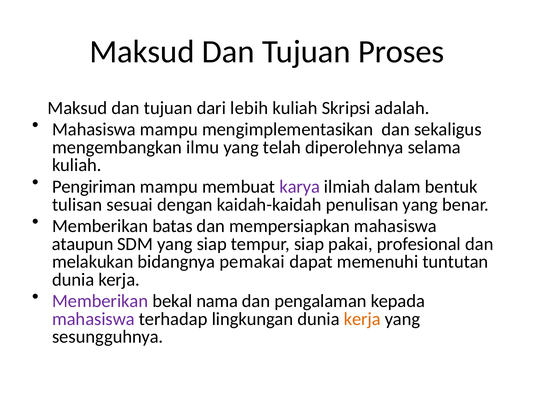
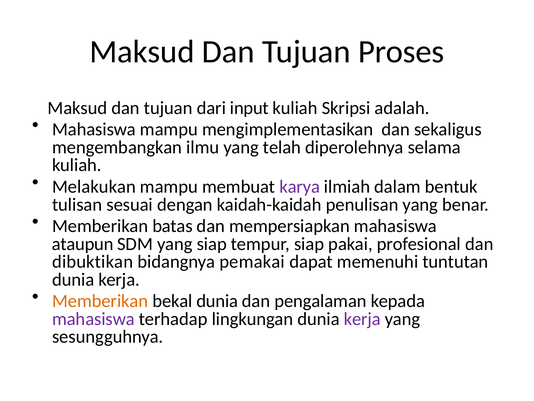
lebih: lebih -> input
Pengiriman: Pengiriman -> Melakukan
melakukan: melakukan -> dibuktikan
Memberikan at (100, 301) colour: purple -> orange
bekal nama: nama -> dunia
kerja at (362, 319) colour: orange -> purple
